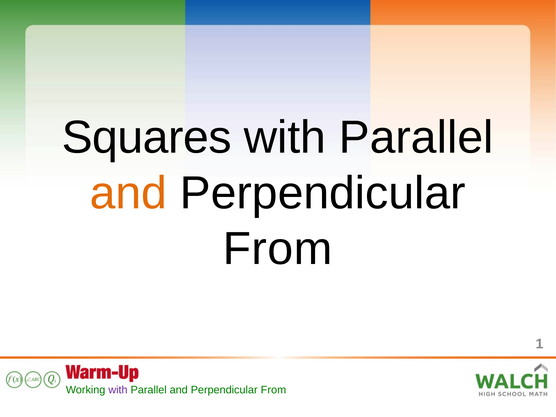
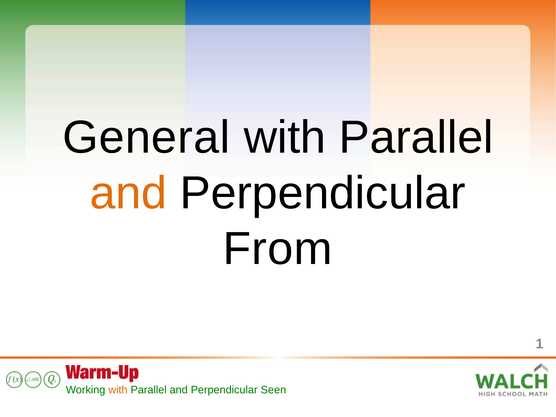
Squares: Squares -> General
with at (118, 390) colour: purple -> orange
From at (273, 390): From -> Seen
